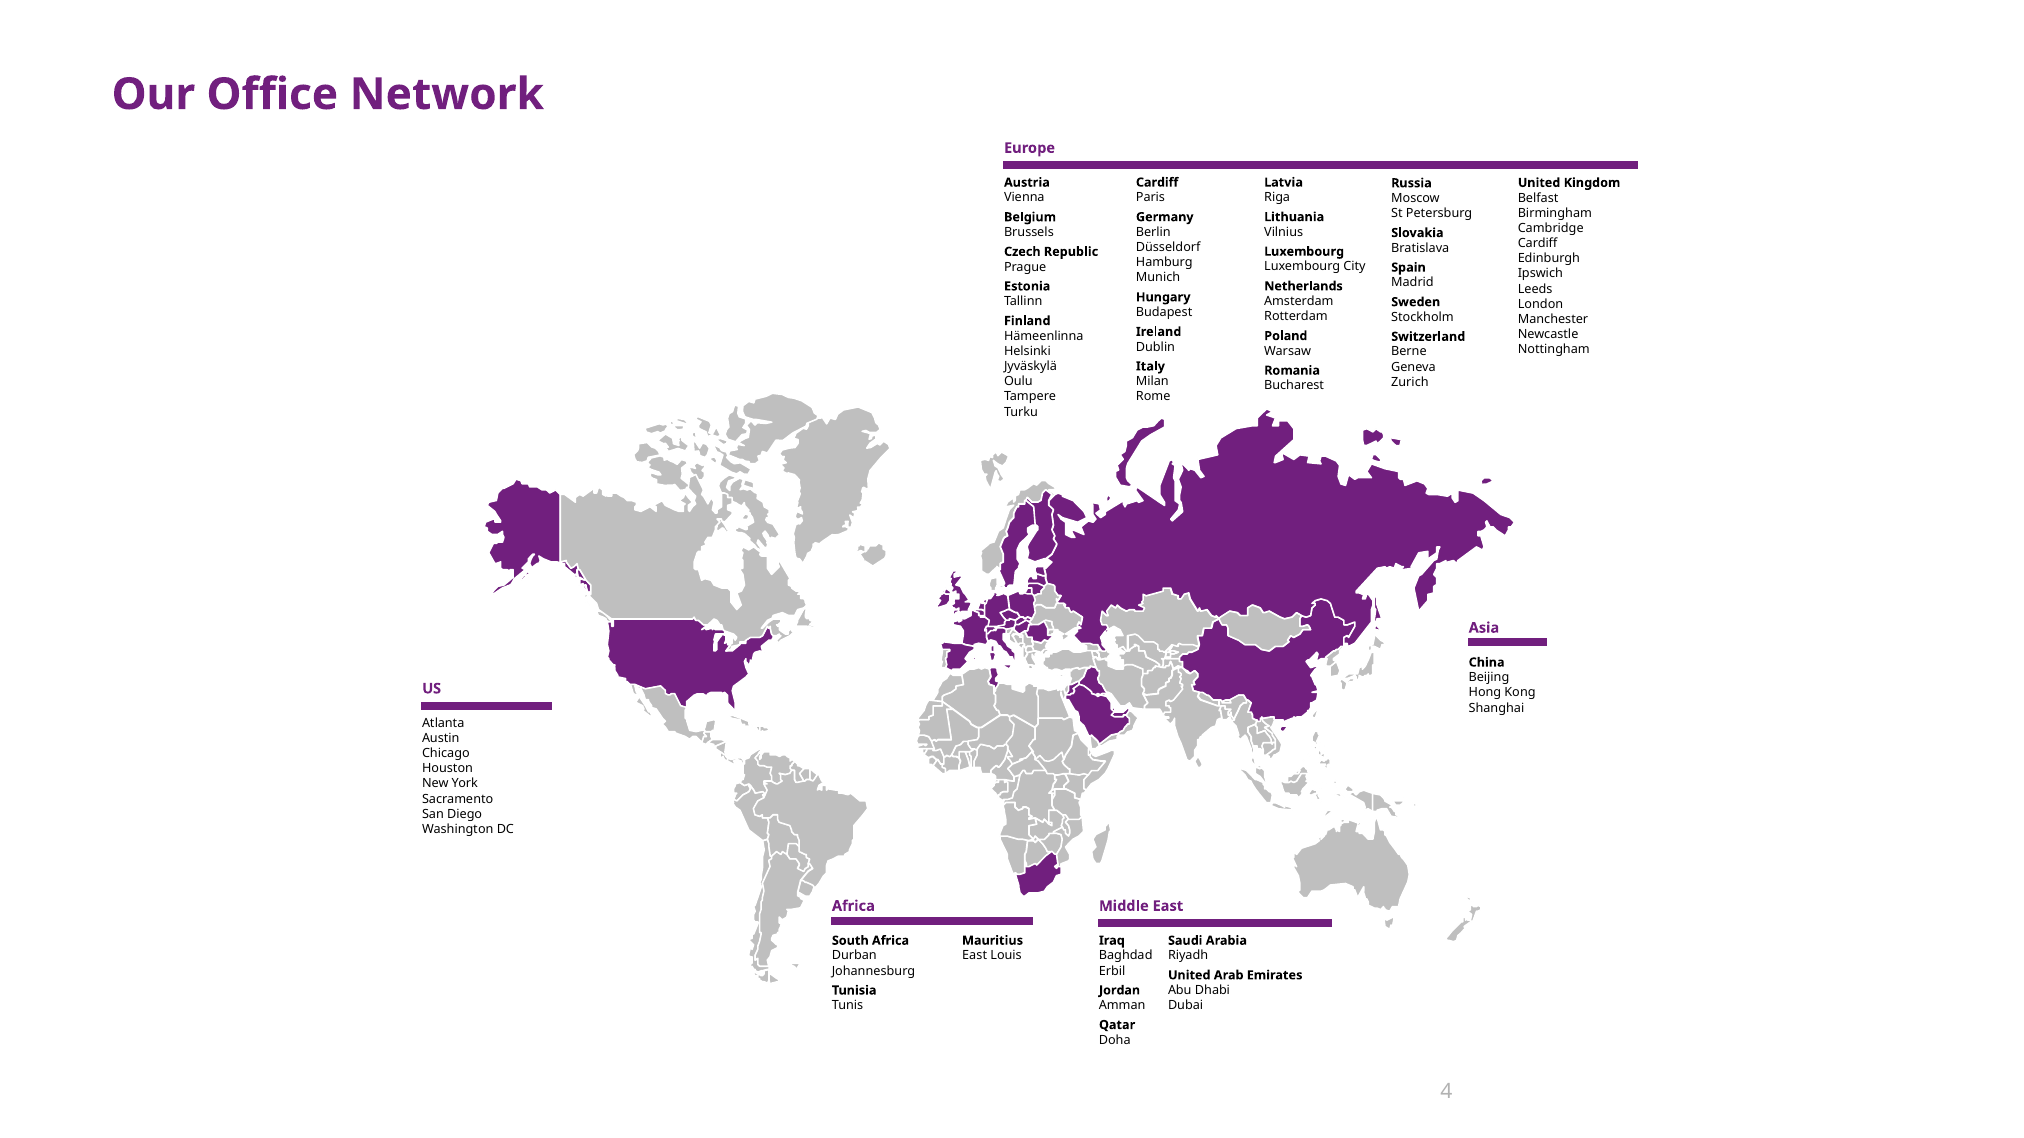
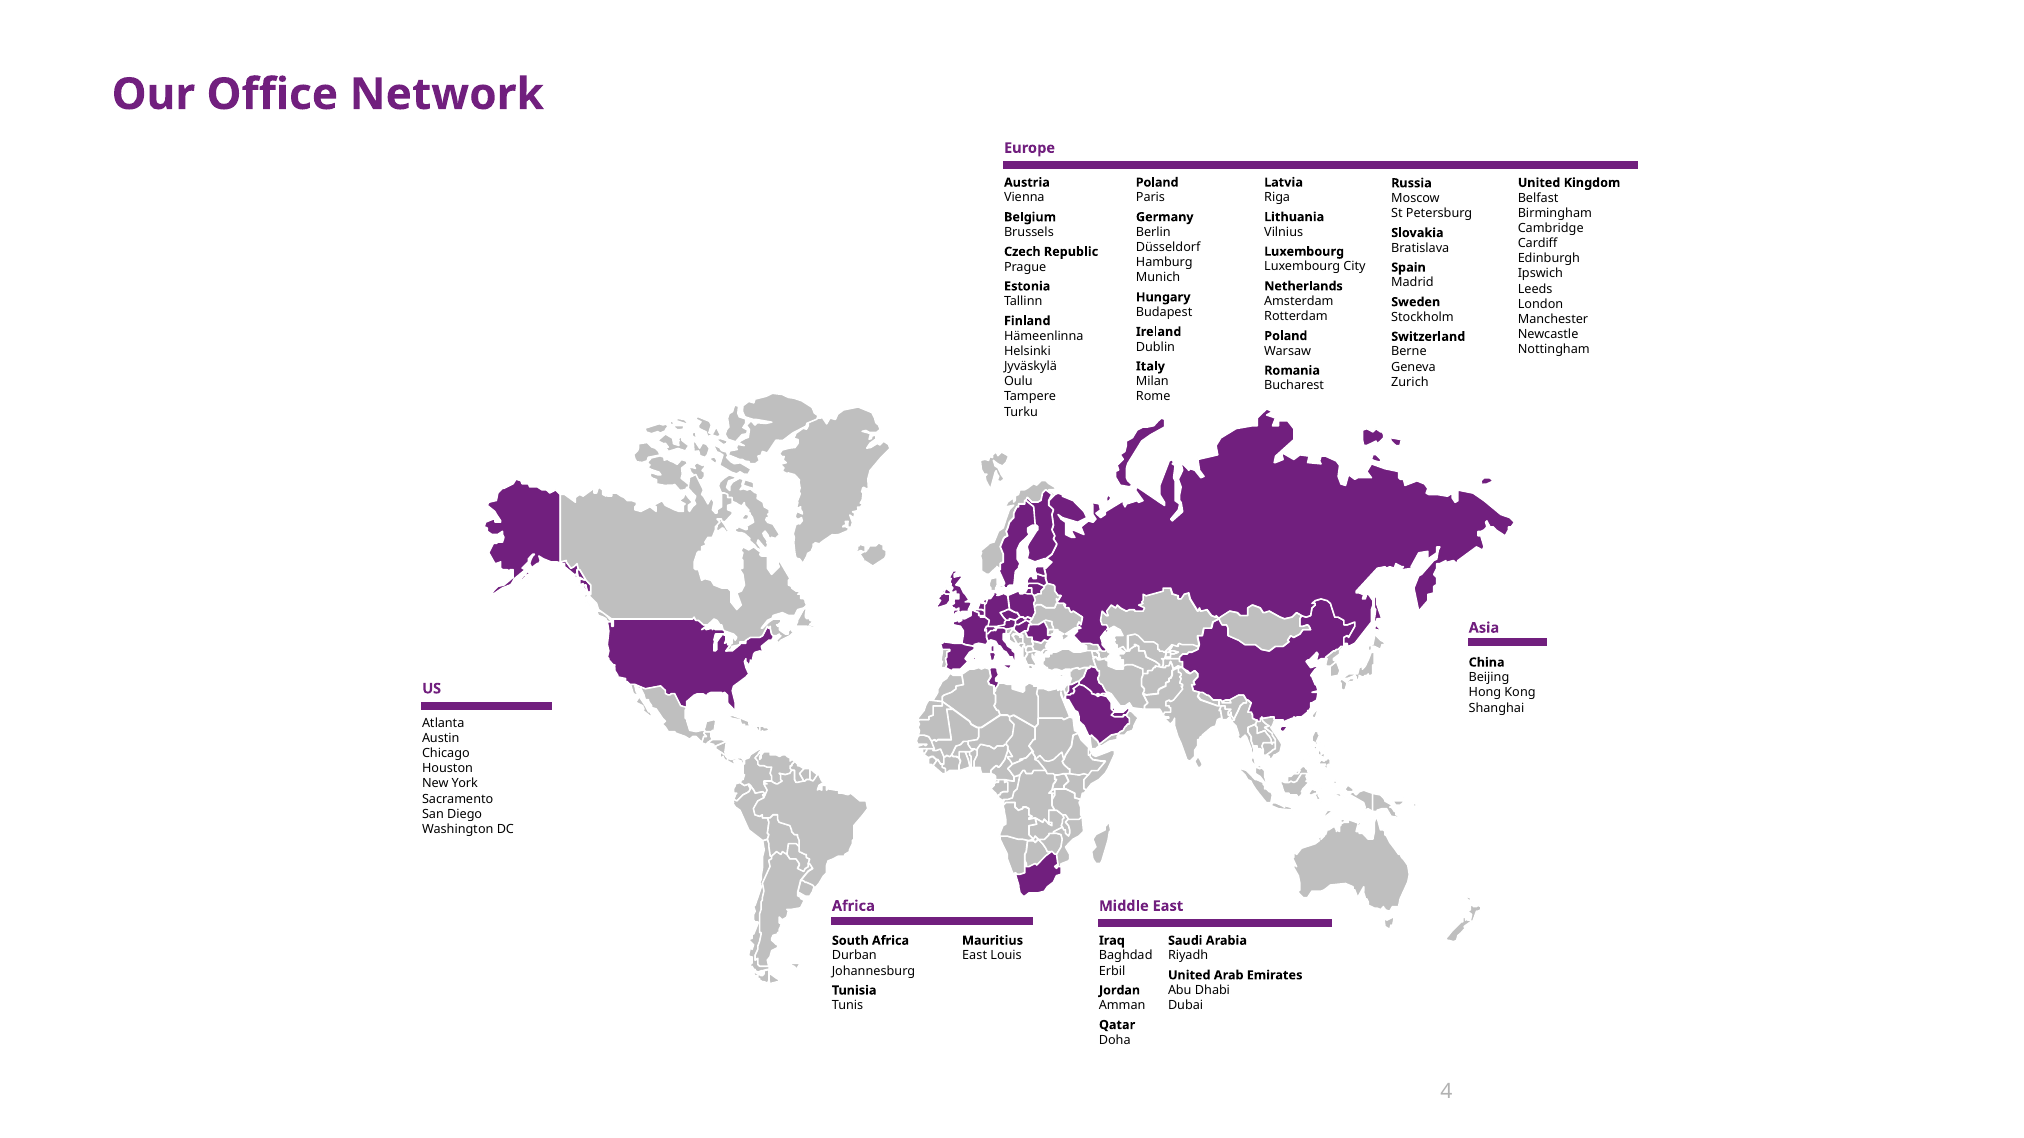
Cardiff at (1157, 183): Cardiff -> Poland
